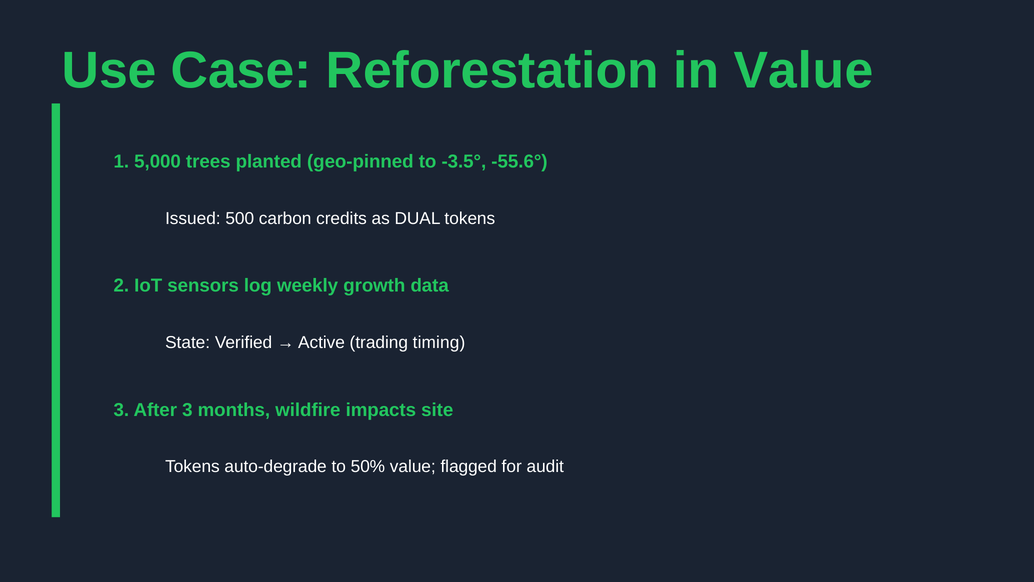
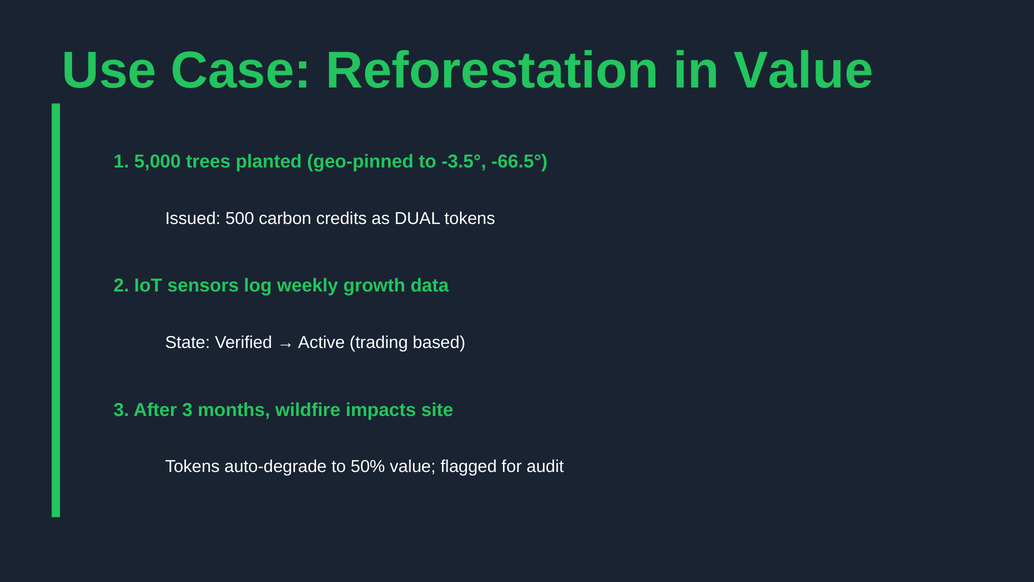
-55.6°: -55.6° -> -66.5°
timing: timing -> based
